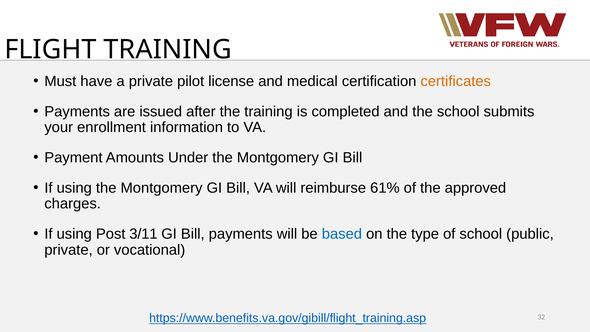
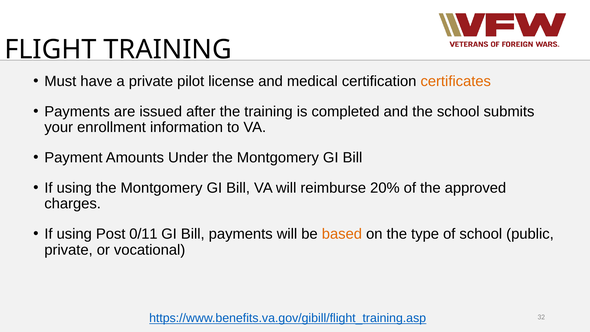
61%: 61% -> 20%
3/11: 3/11 -> 0/11
based colour: blue -> orange
